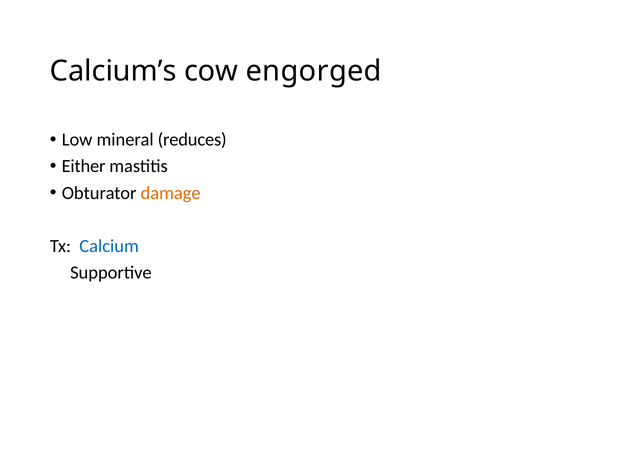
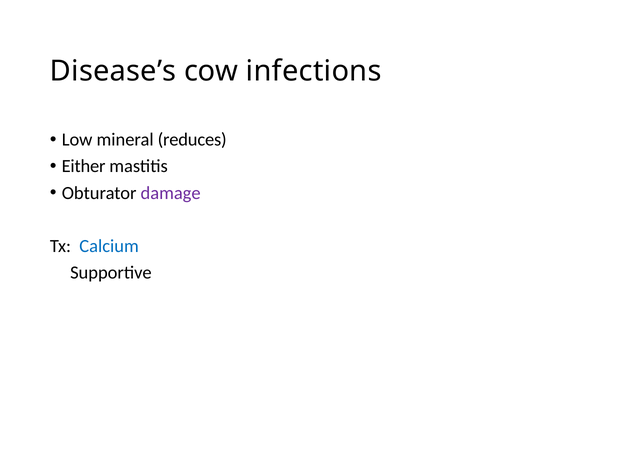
Calcium’s: Calcium’s -> Disease’s
engorged: engorged -> infections
damage colour: orange -> purple
